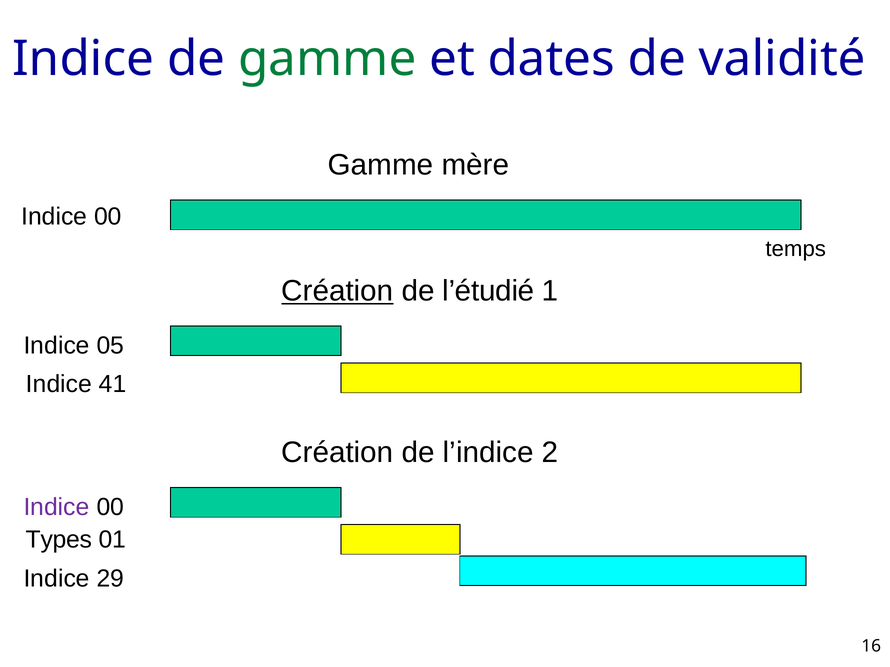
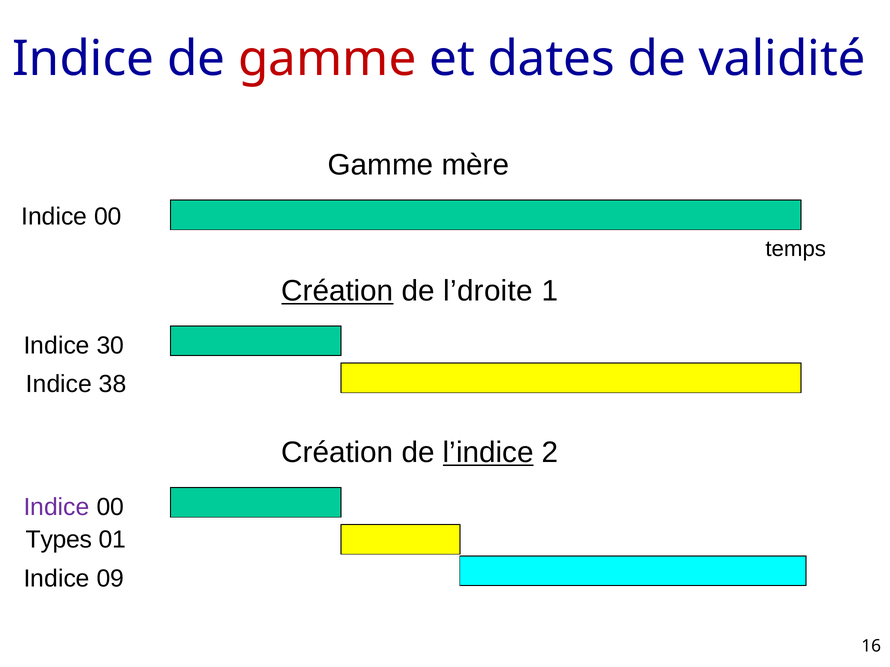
gamme at (327, 59) colour: green -> red
l’étudié: l’étudié -> l’droite
05: 05 -> 30
41: 41 -> 38
l’indice underline: none -> present
29: 29 -> 09
